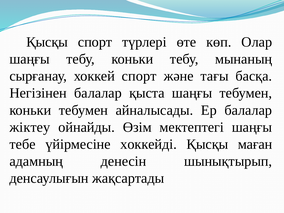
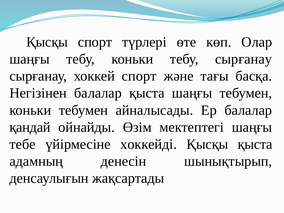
тебу мынаның: мынаның -> сырғанау
жіктеу: жіктеу -> қандай
Қысқы маған: маған -> қыста
